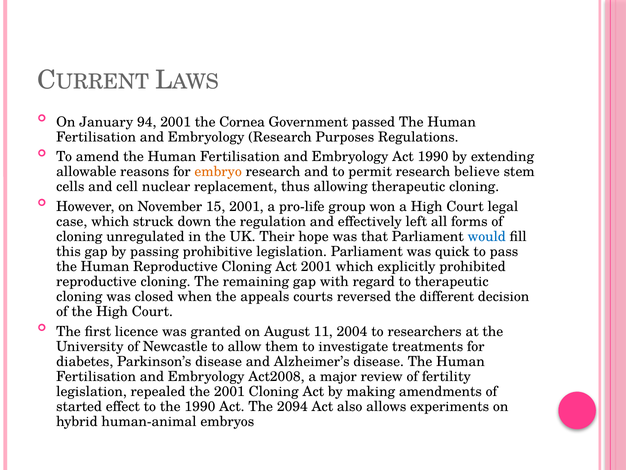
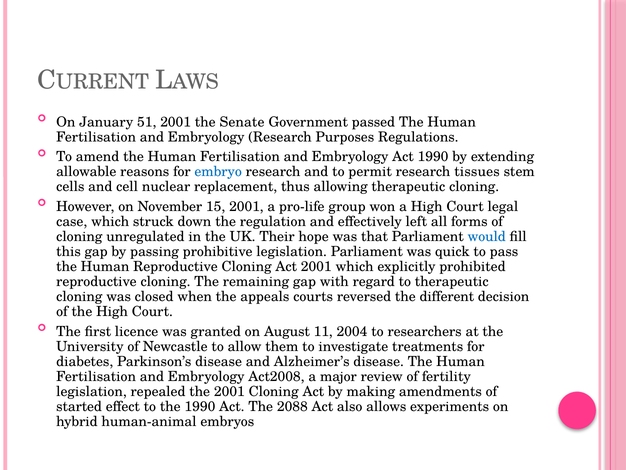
94: 94 -> 51
Cornea: Cornea -> Senate
embryo colour: orange -> blue
believe: believe -> tissues
2094: 2094 -> 2088
